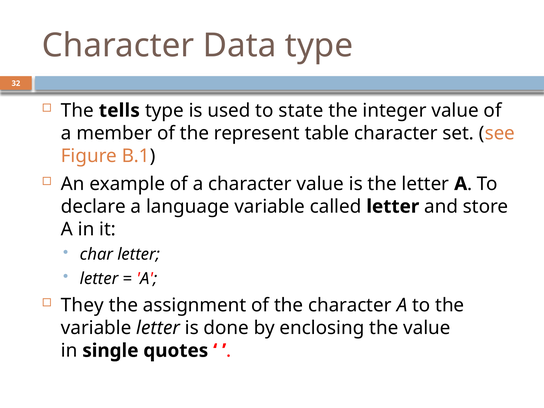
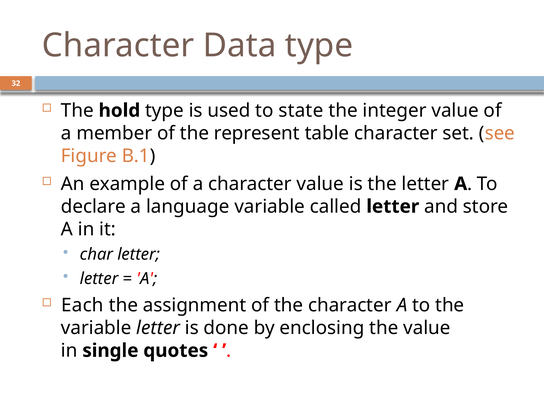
tells: tells -> hold
They: They -> Each
